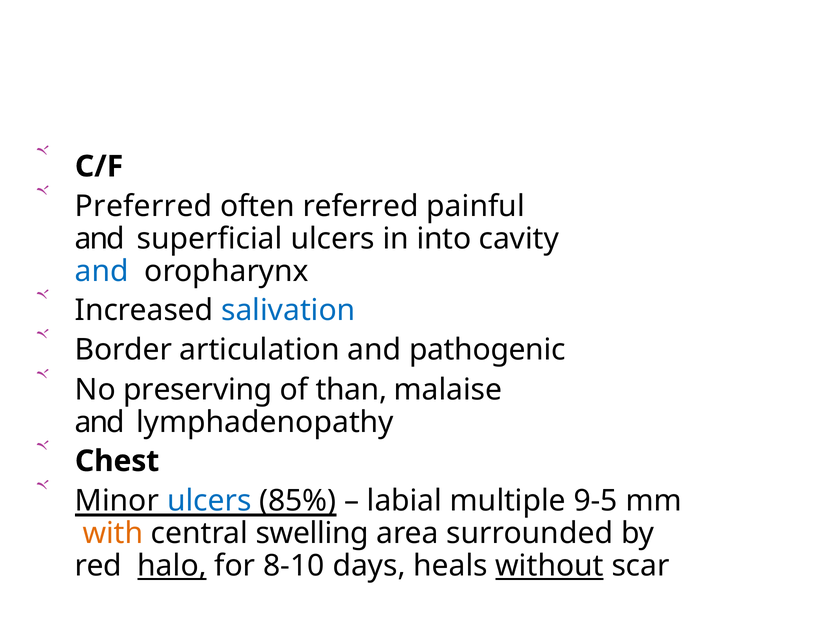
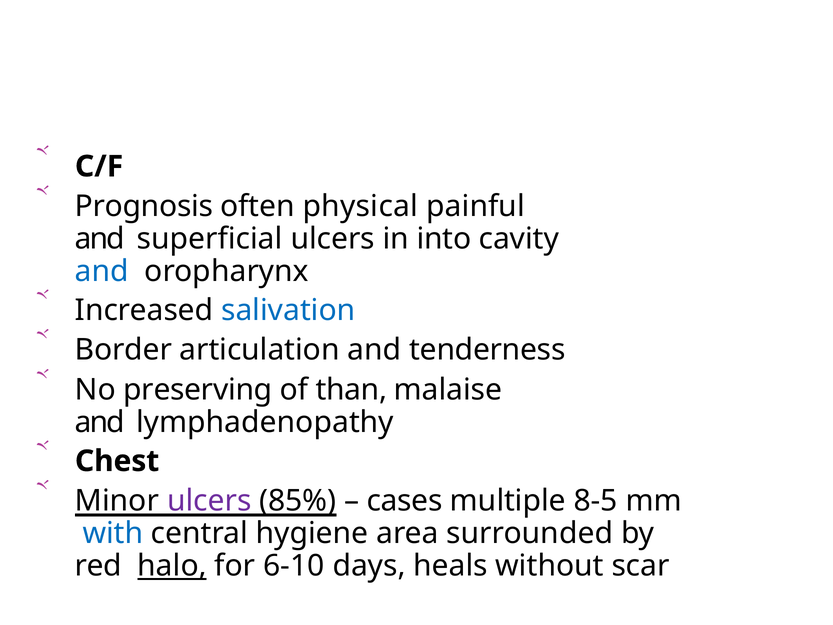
Preferred: Preferred -> Prognosis
referred: referred -> physical
pathogenic: pathogenic -> tenderness
ulcers at (209, 501) colour: blue -> purple
labial: labial -> cases
9-5: 9-5 -> 8-5
with colour: orange -> blue
swelling: swelling -> hygiene
8-10: 8-10 -> 6-10
without underline: present -> none
